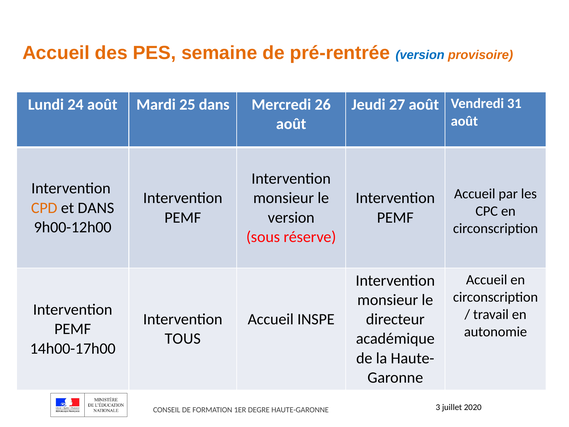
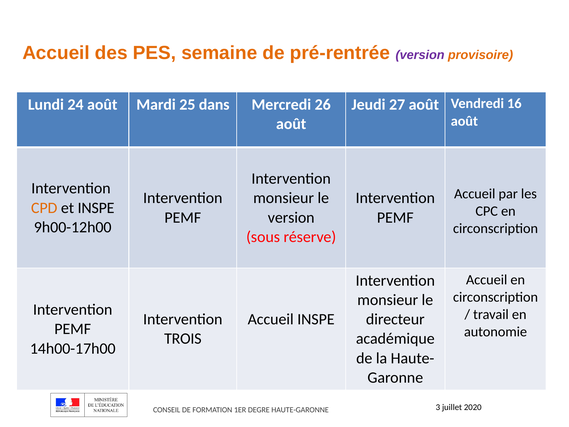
version at (420, 55) colour: blue -> purple
31: 31 -> 16
et DANS: DANS -> INSPE
TOUS: TOUS -> TROIS
